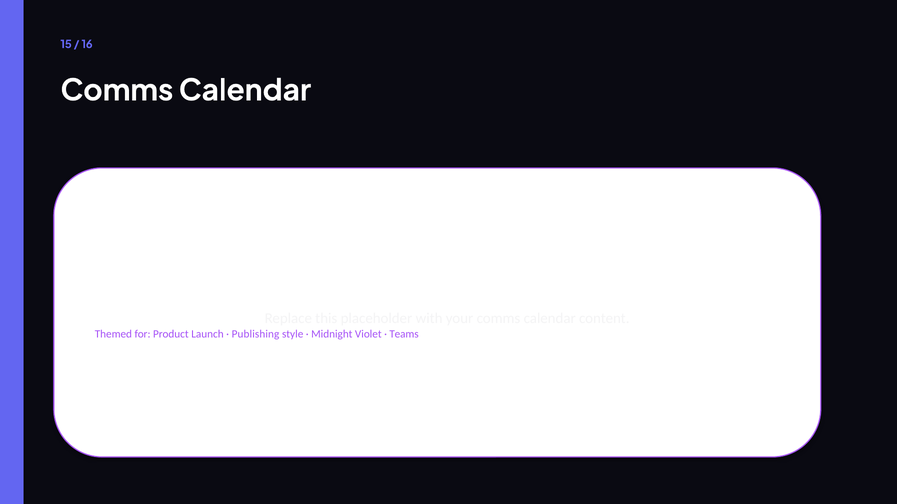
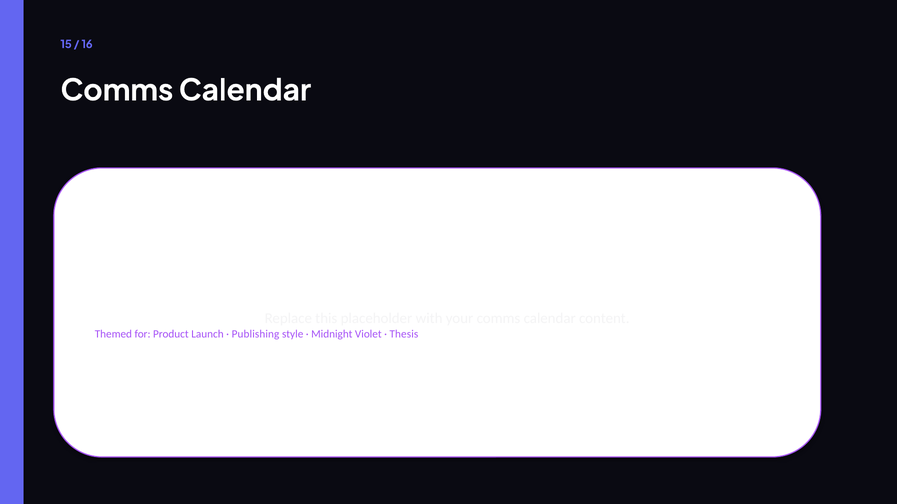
Teams: Teams -> Thesis
